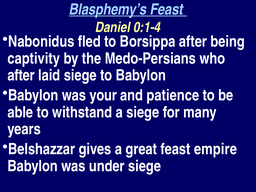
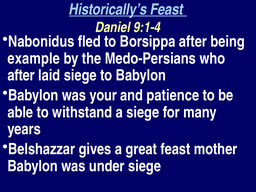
Blasphemy’s: Blasphemy’s -> Historically’s
0:1-4: 0:1-4 -> 9:1-4
captivity: captivity -> example
empire: empire -> mother
